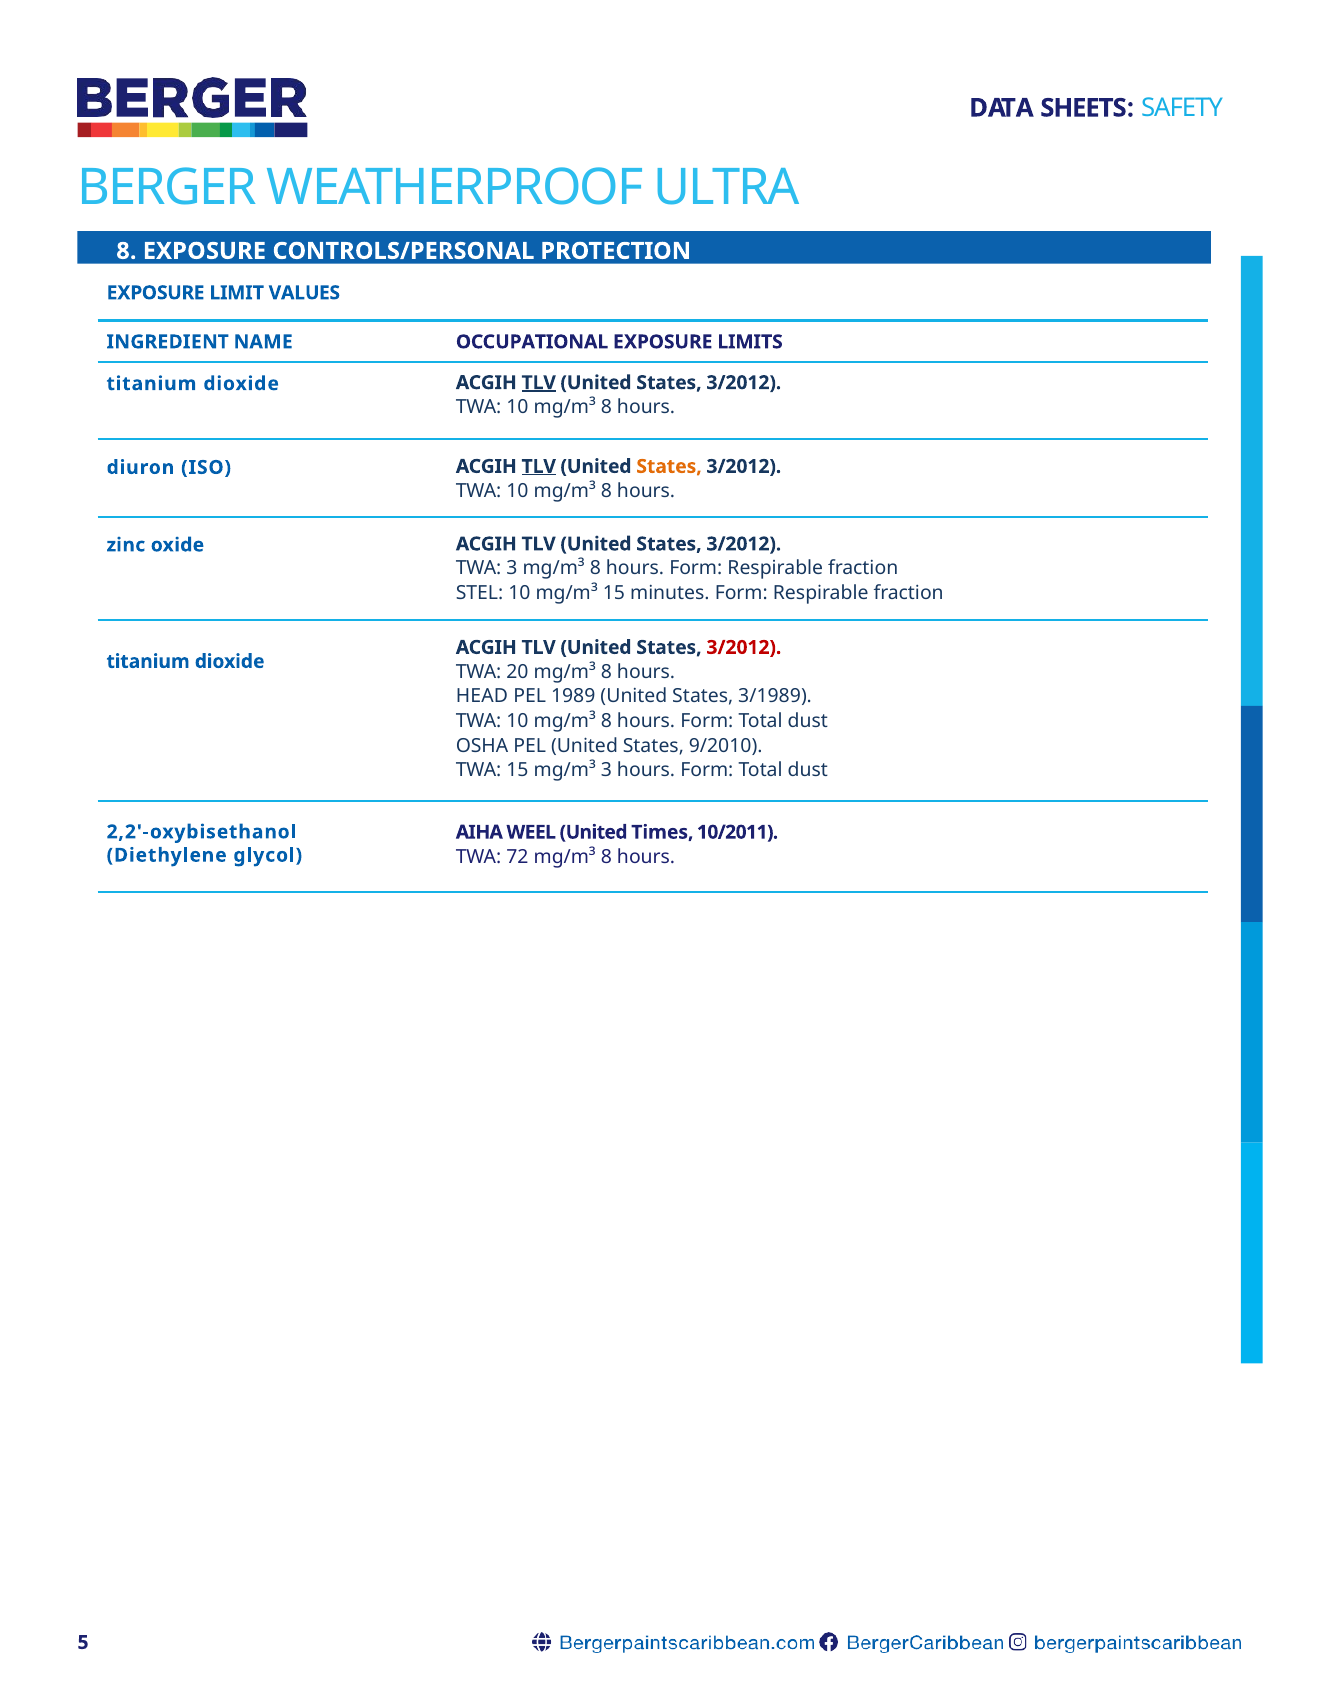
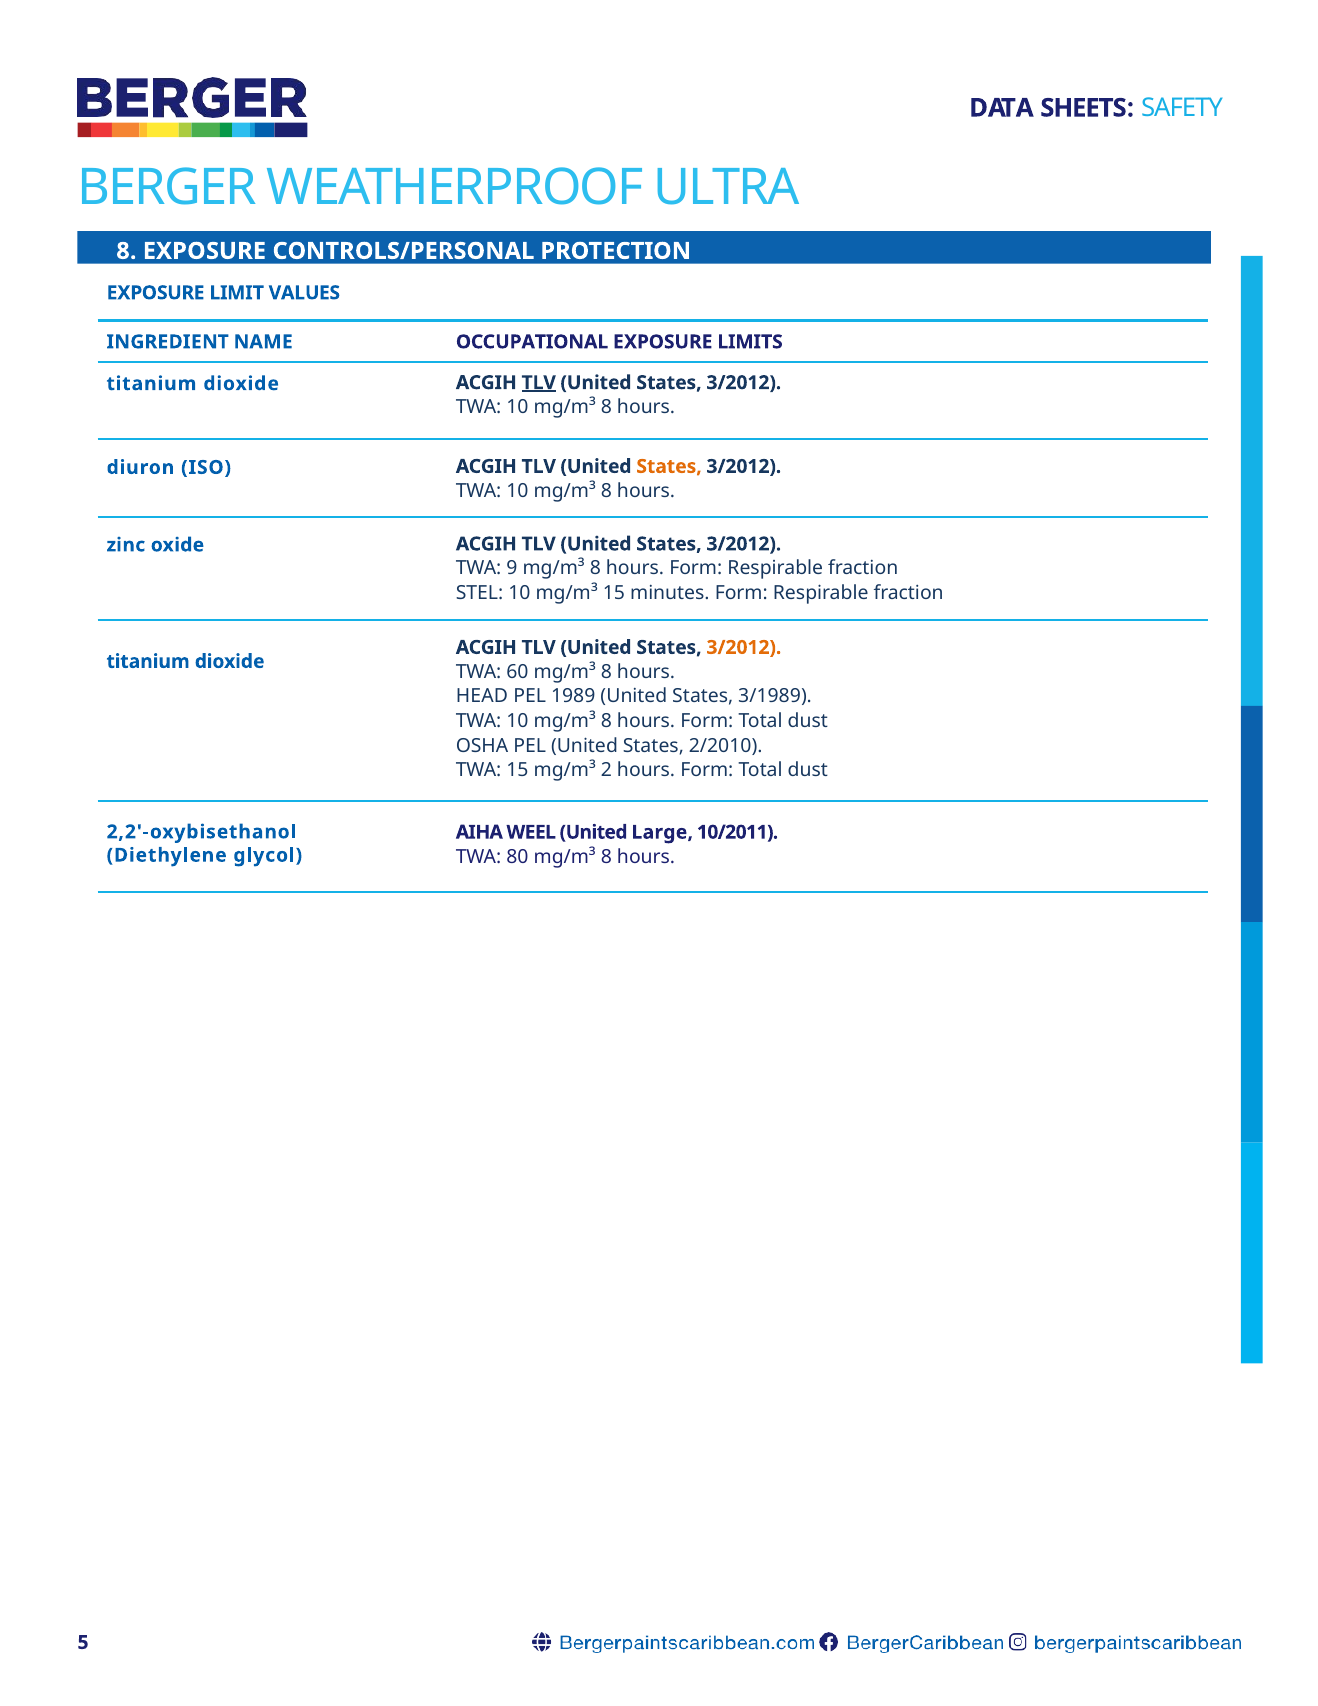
TLV at (539, 466) underline: present -> none
TWA 3: 3 -> 9
3/2012 at (744, 647) colour: red -> orange
20: 20 -> 60
9/2010: 9/2010 -> 2/2010
mg/m³ 3: 3 -> 2
Times: Times -> Large
72: 72 -> 80
